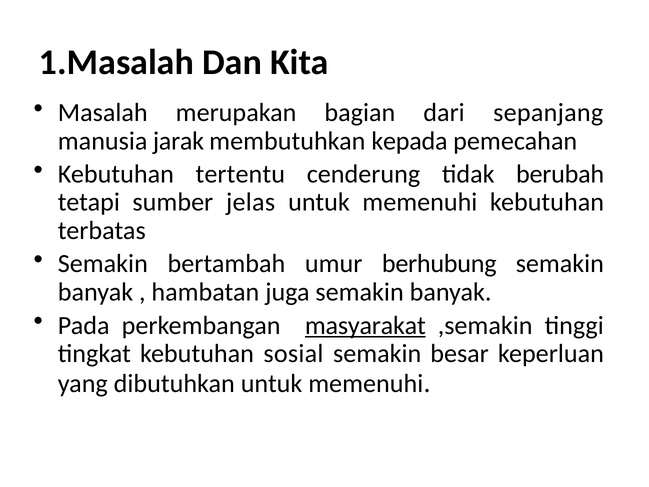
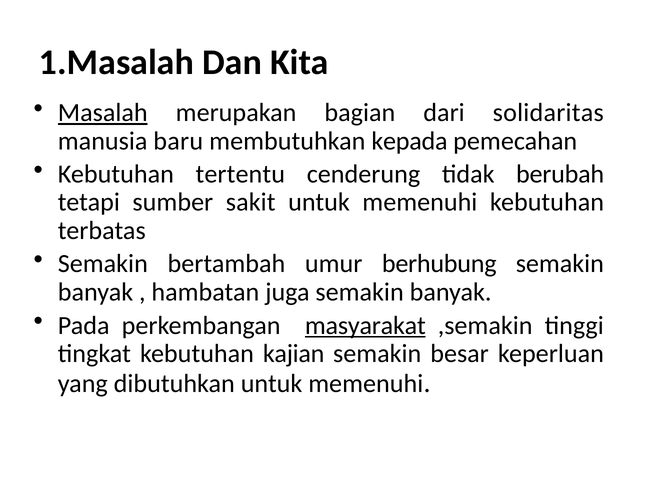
Masalah underline: none -> present
sepanjang: sepanjang -> solidaritas
jarak: jarak -> baru
jelas: jelas -> sakit
sosial: sosial -> kajian
